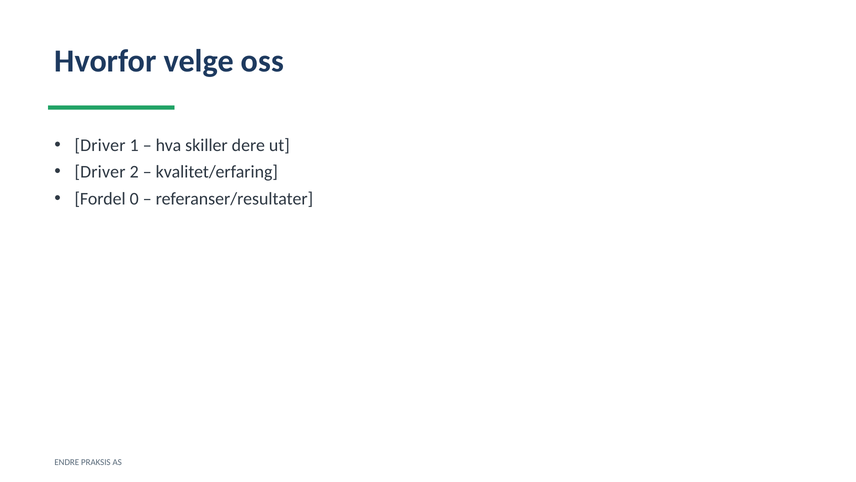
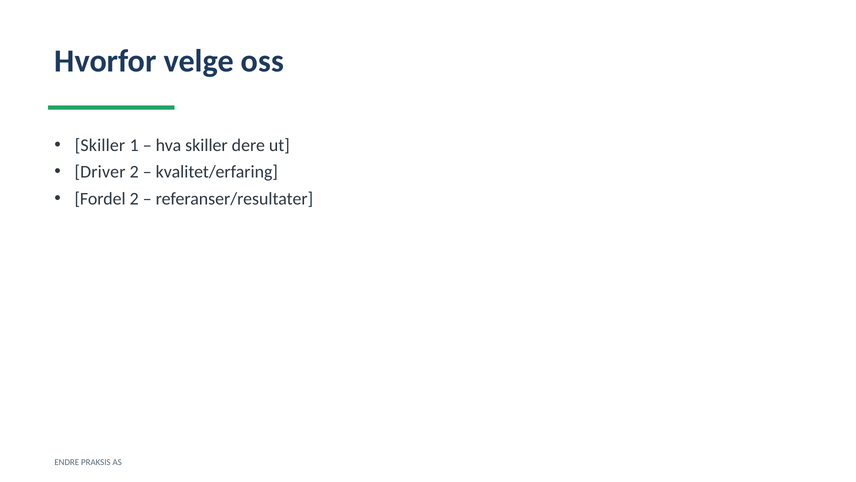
Driver at (100, 145): Driver -> Skiller
Fordel 0: 0 -> 2
